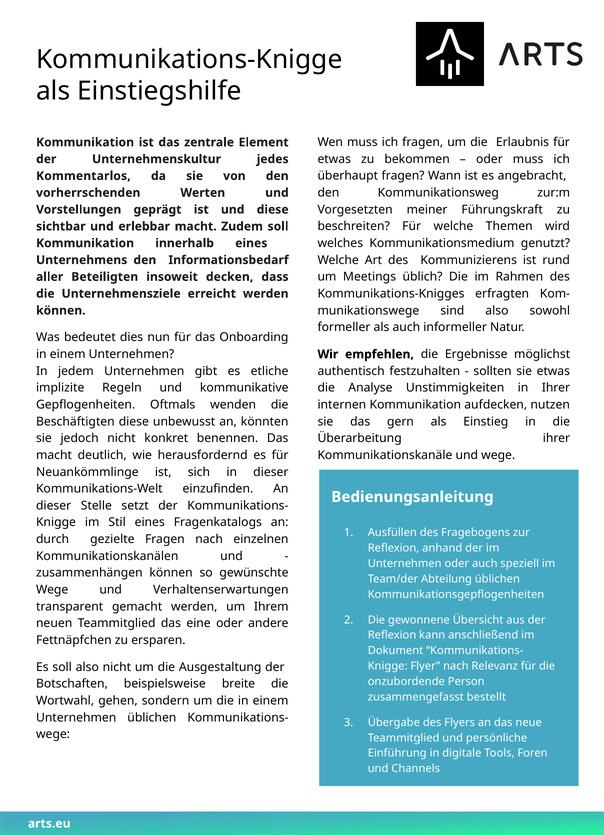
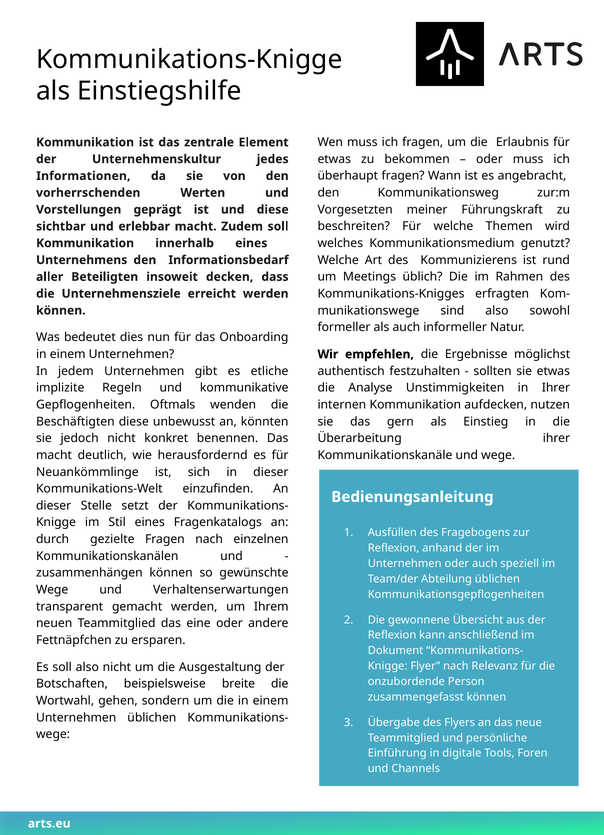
Kommentarlos: Kommentarlos -> Informationen
zusammengefasst bestellt: bestellt -> können
